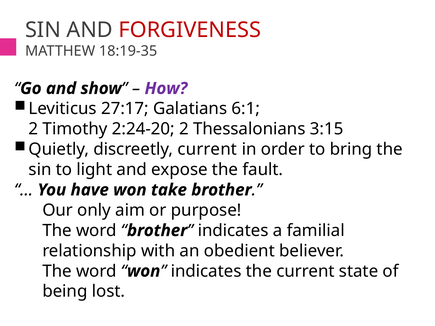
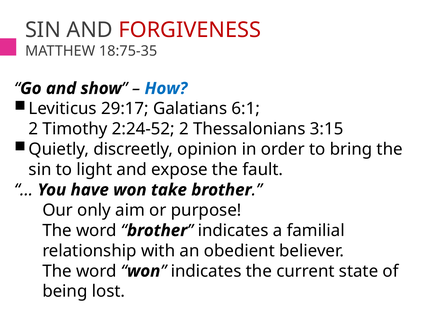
18:19-35: 18:19-35 -> 18:75-35
How colour: purple -> blue
27:17: 27:17 -> 29:17
2:24-20: 2:24-20 -> 2:24-52
discreetly current: current -> opinion
